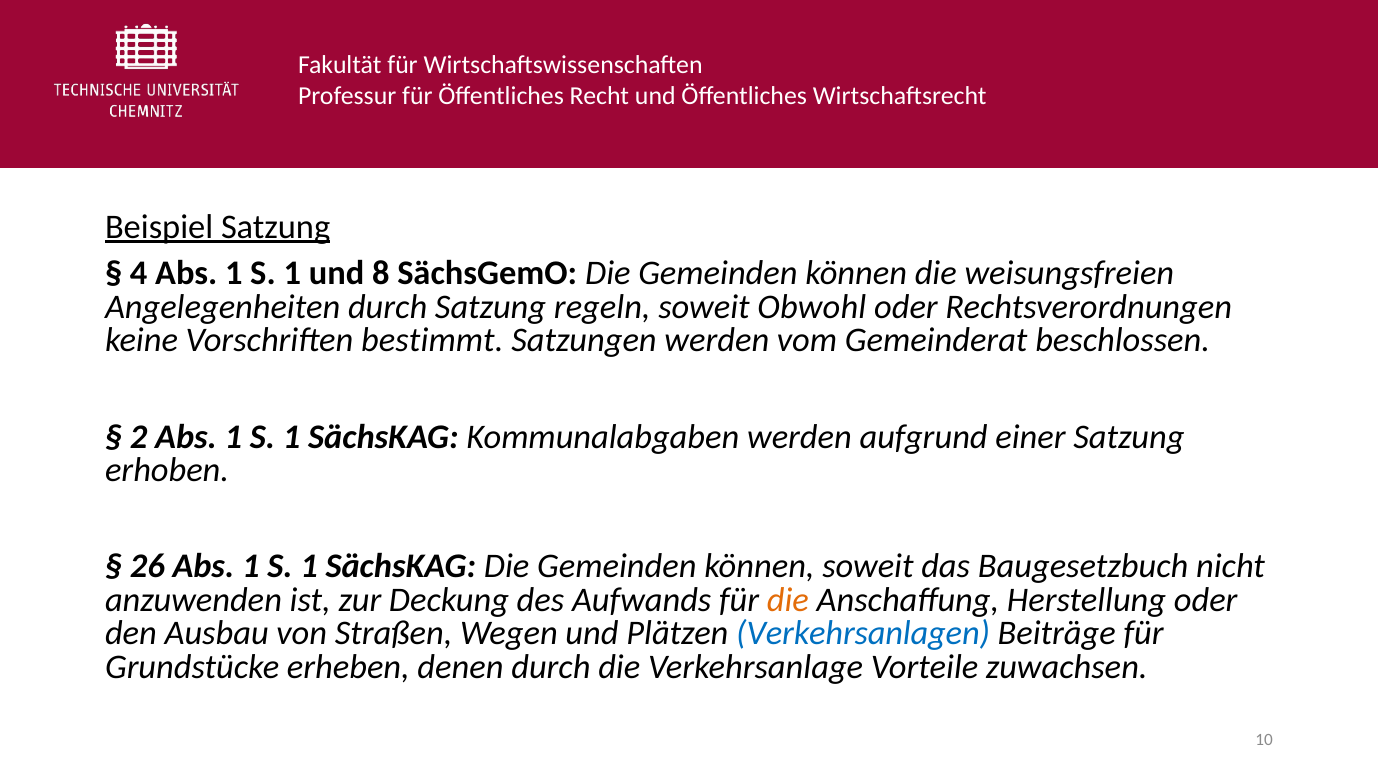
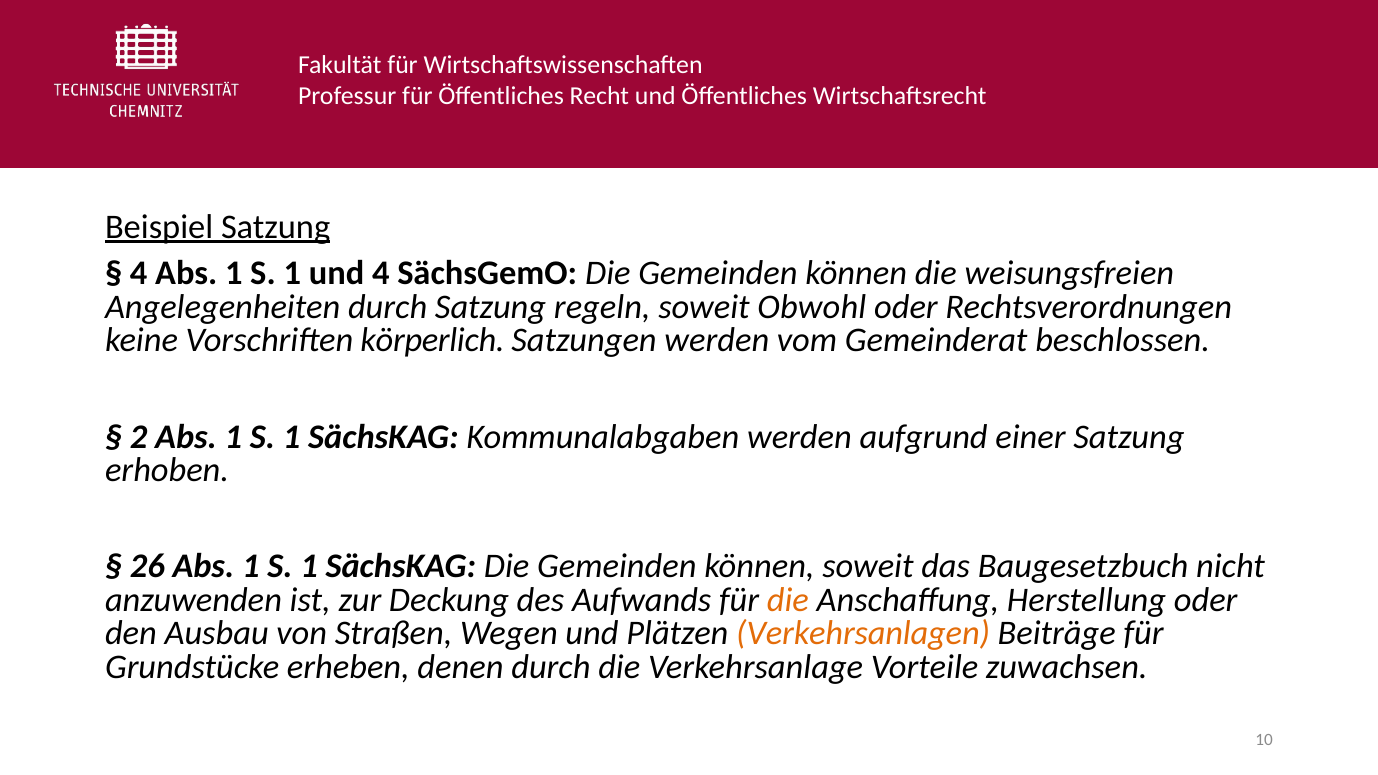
und 8: 8 -> 4
bestimmt: bestimmt -> körperlich
Verkehrsanlagen colour: blue -> orange
